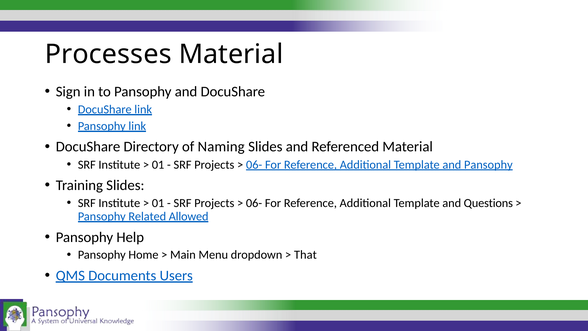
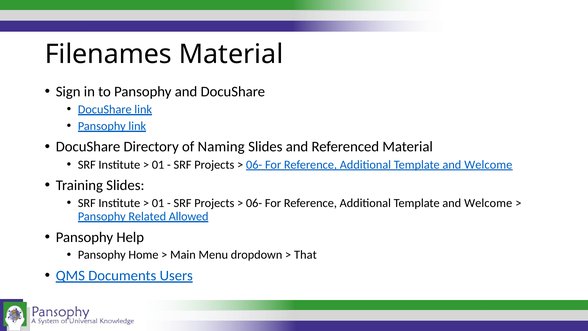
Processes: Processes -> Filenames
Pansophy at (488, 165): Pansophy -> Welcome
Questions at (488, 203): Questions -> Welcome
